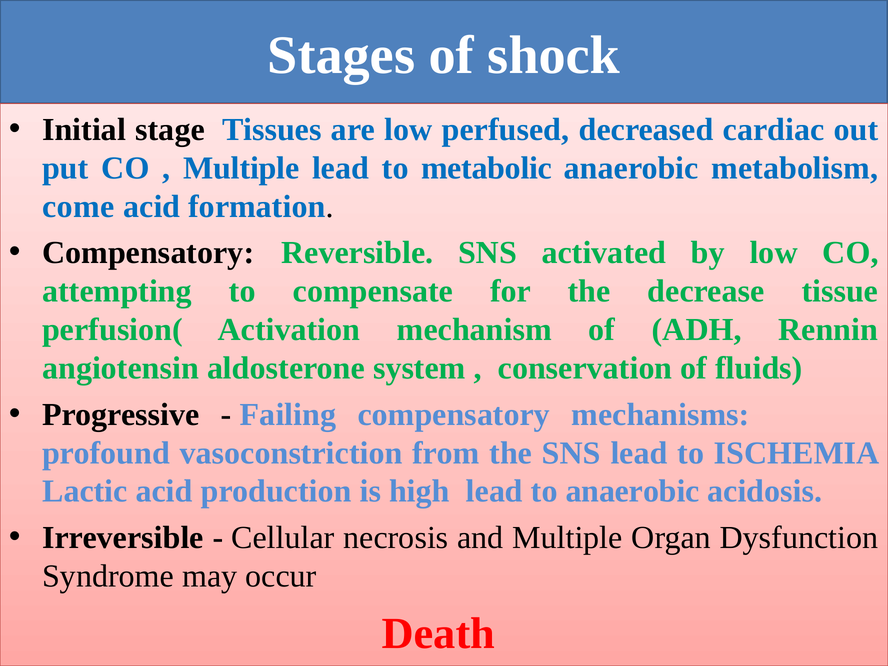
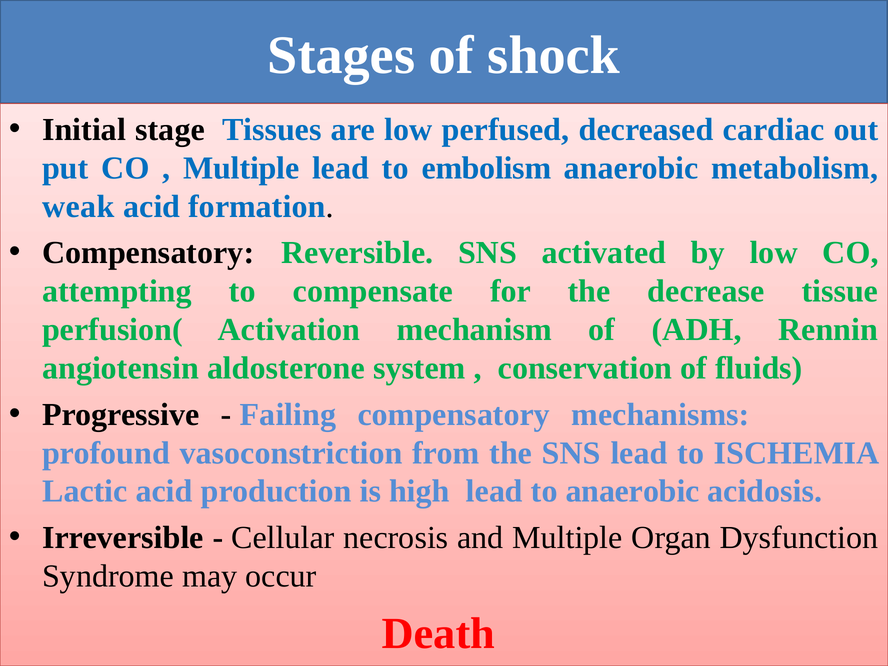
metabolic: metabolic -> embolism
come: come -> weak
